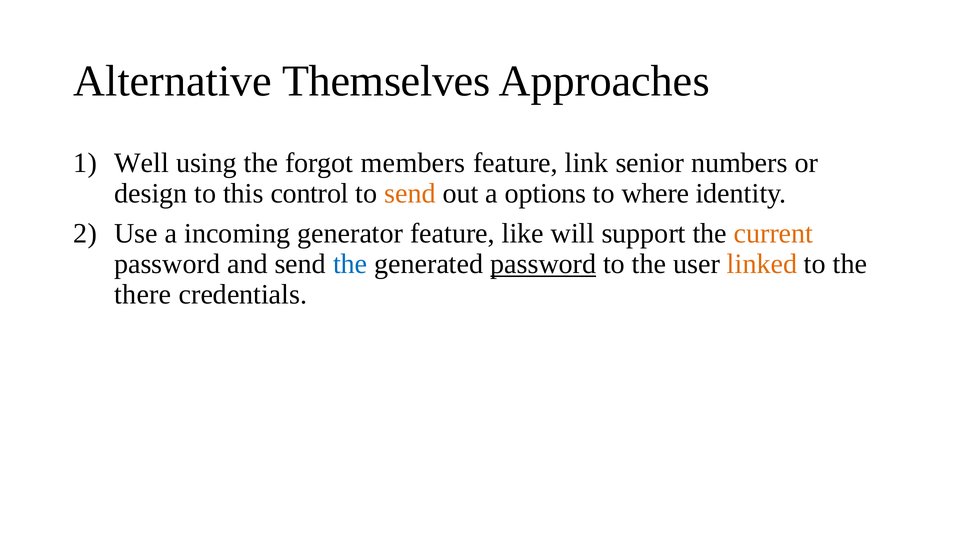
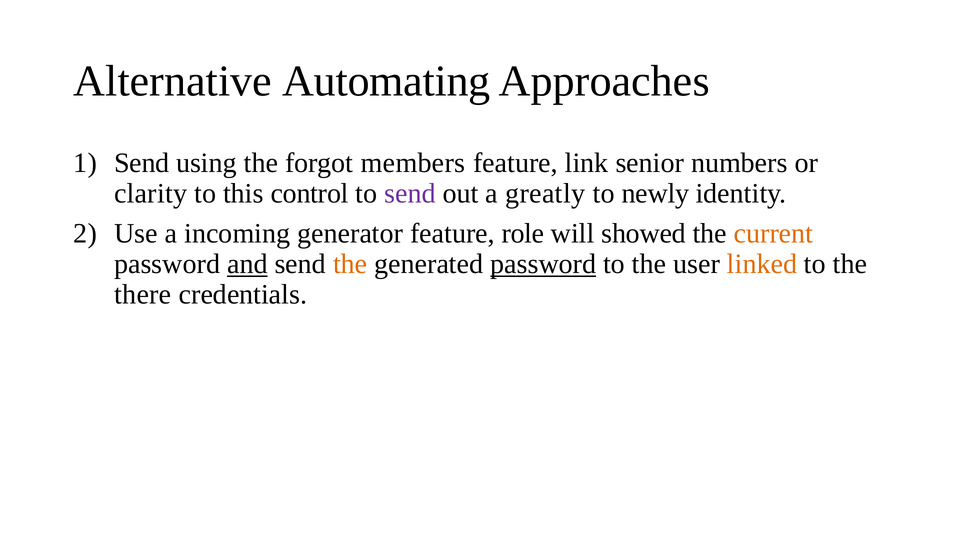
Themselves: Themselves -> Automating
Well at (142, 163): Well -> Send
design: design -> clarity
send at (410, 193) colour: orange -> purple
options: options -> greatly
where: where -> newly
like: like -> role
support: support -> showed
and underline: none -> present
the at (350, 264) colour: blue -> orange
